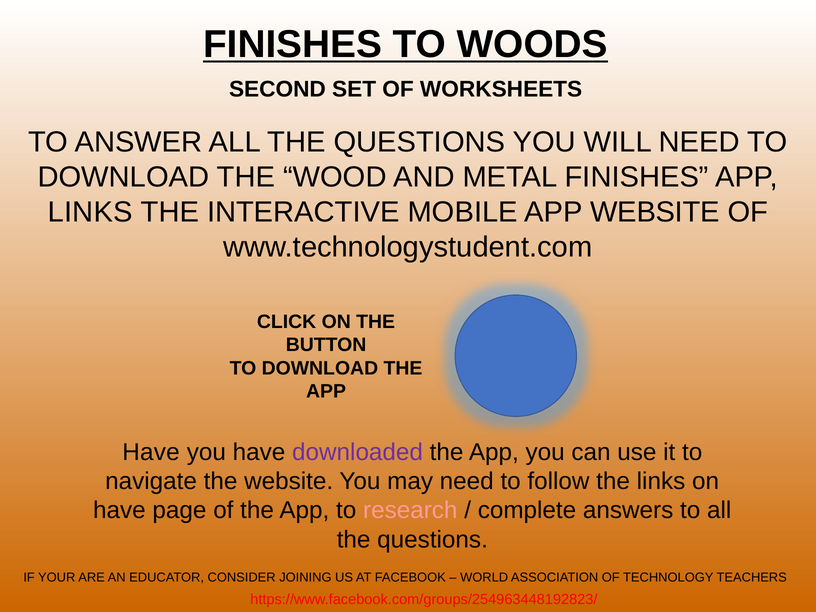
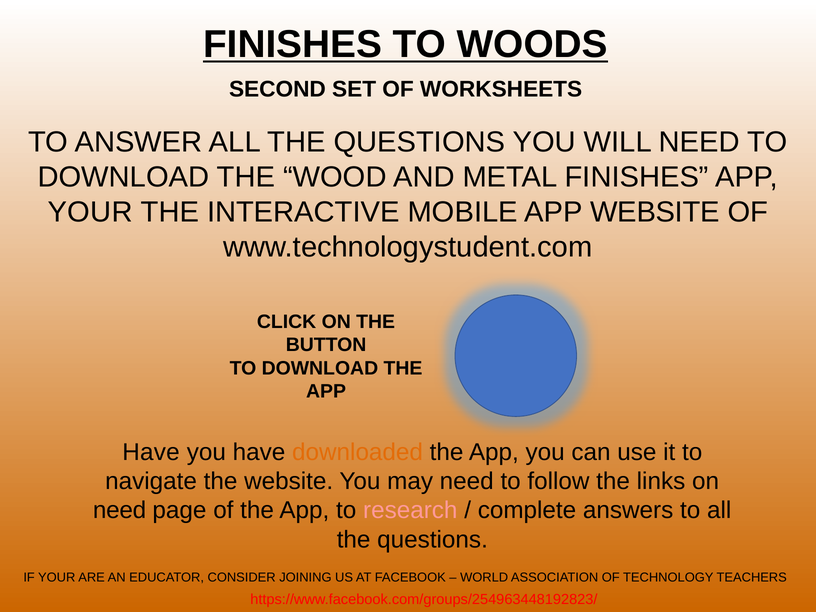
LINKS at (90, 212): LINKS -> YOUR
downloaded colour: purple -> orange
have at (119, 510): have -> need
